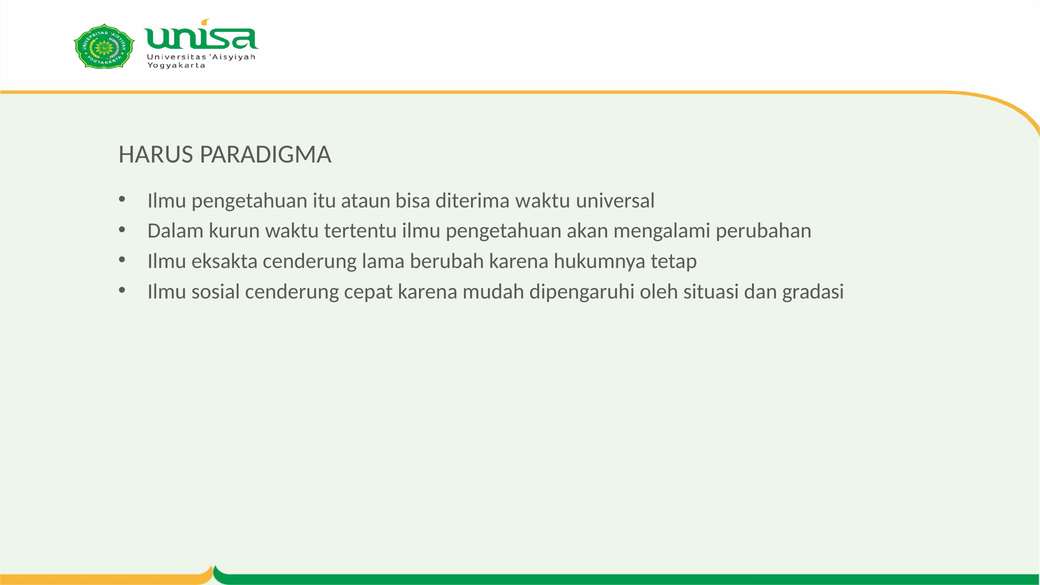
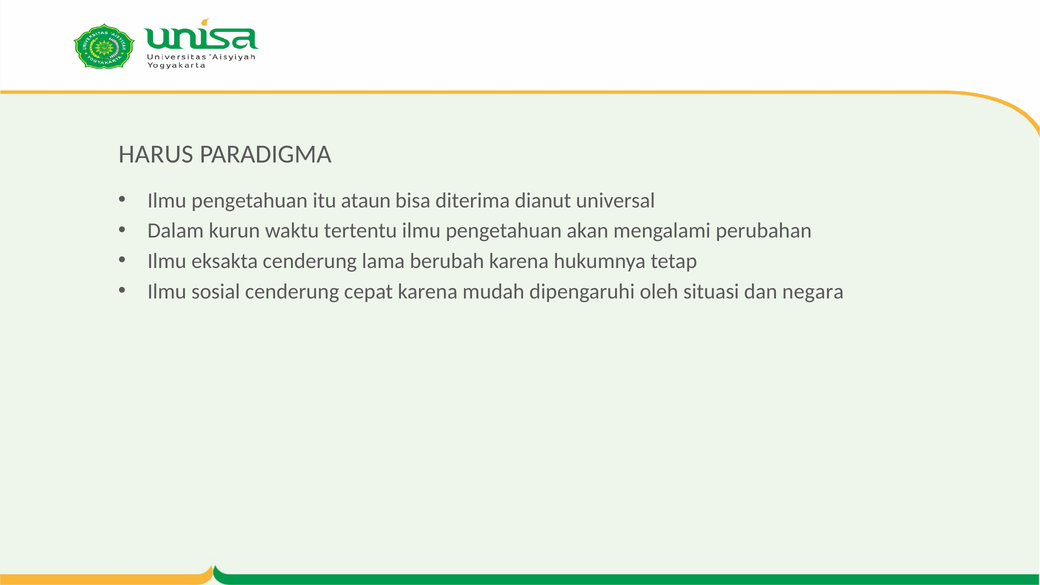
diterima waktu: waktu -> dianut
gradasi: gradasi -> negara
